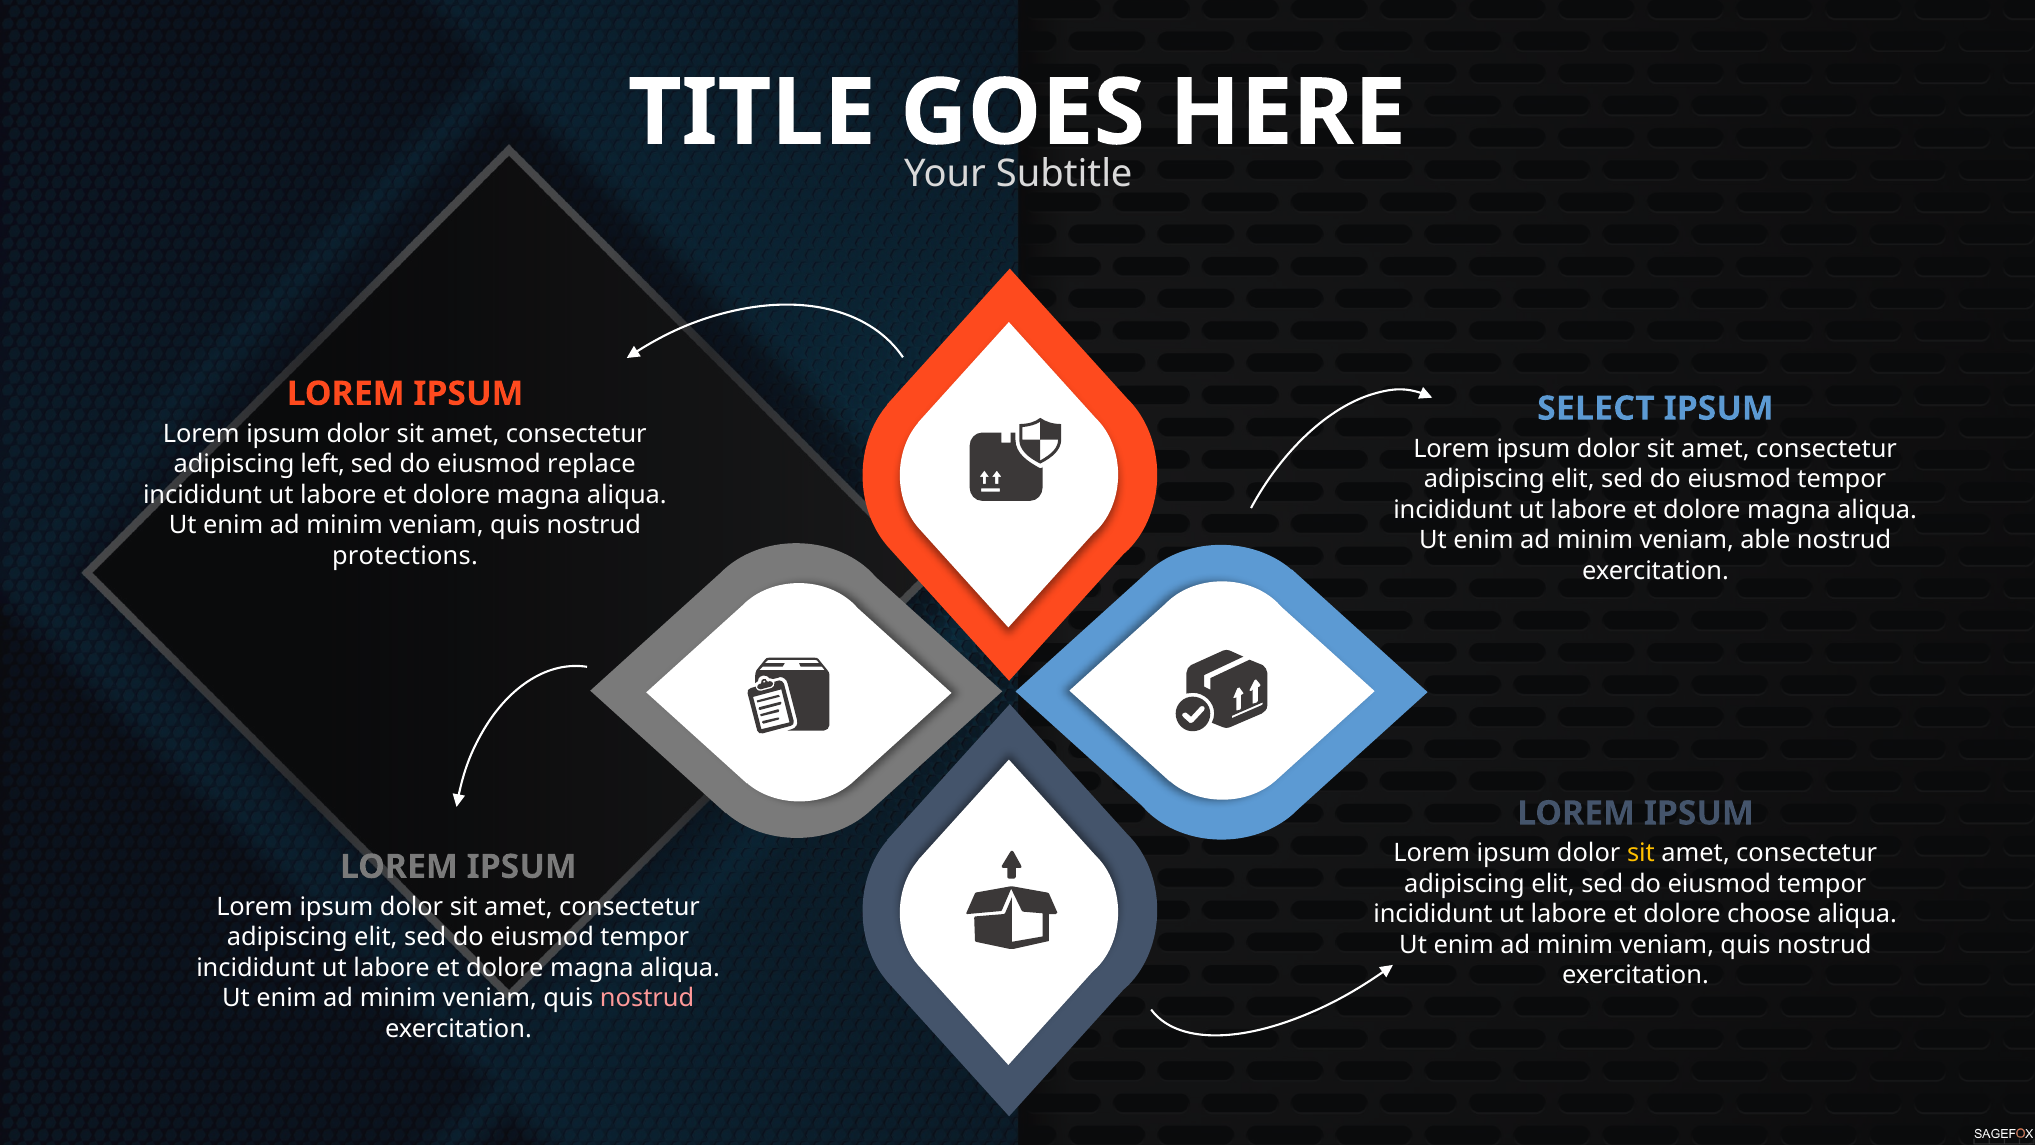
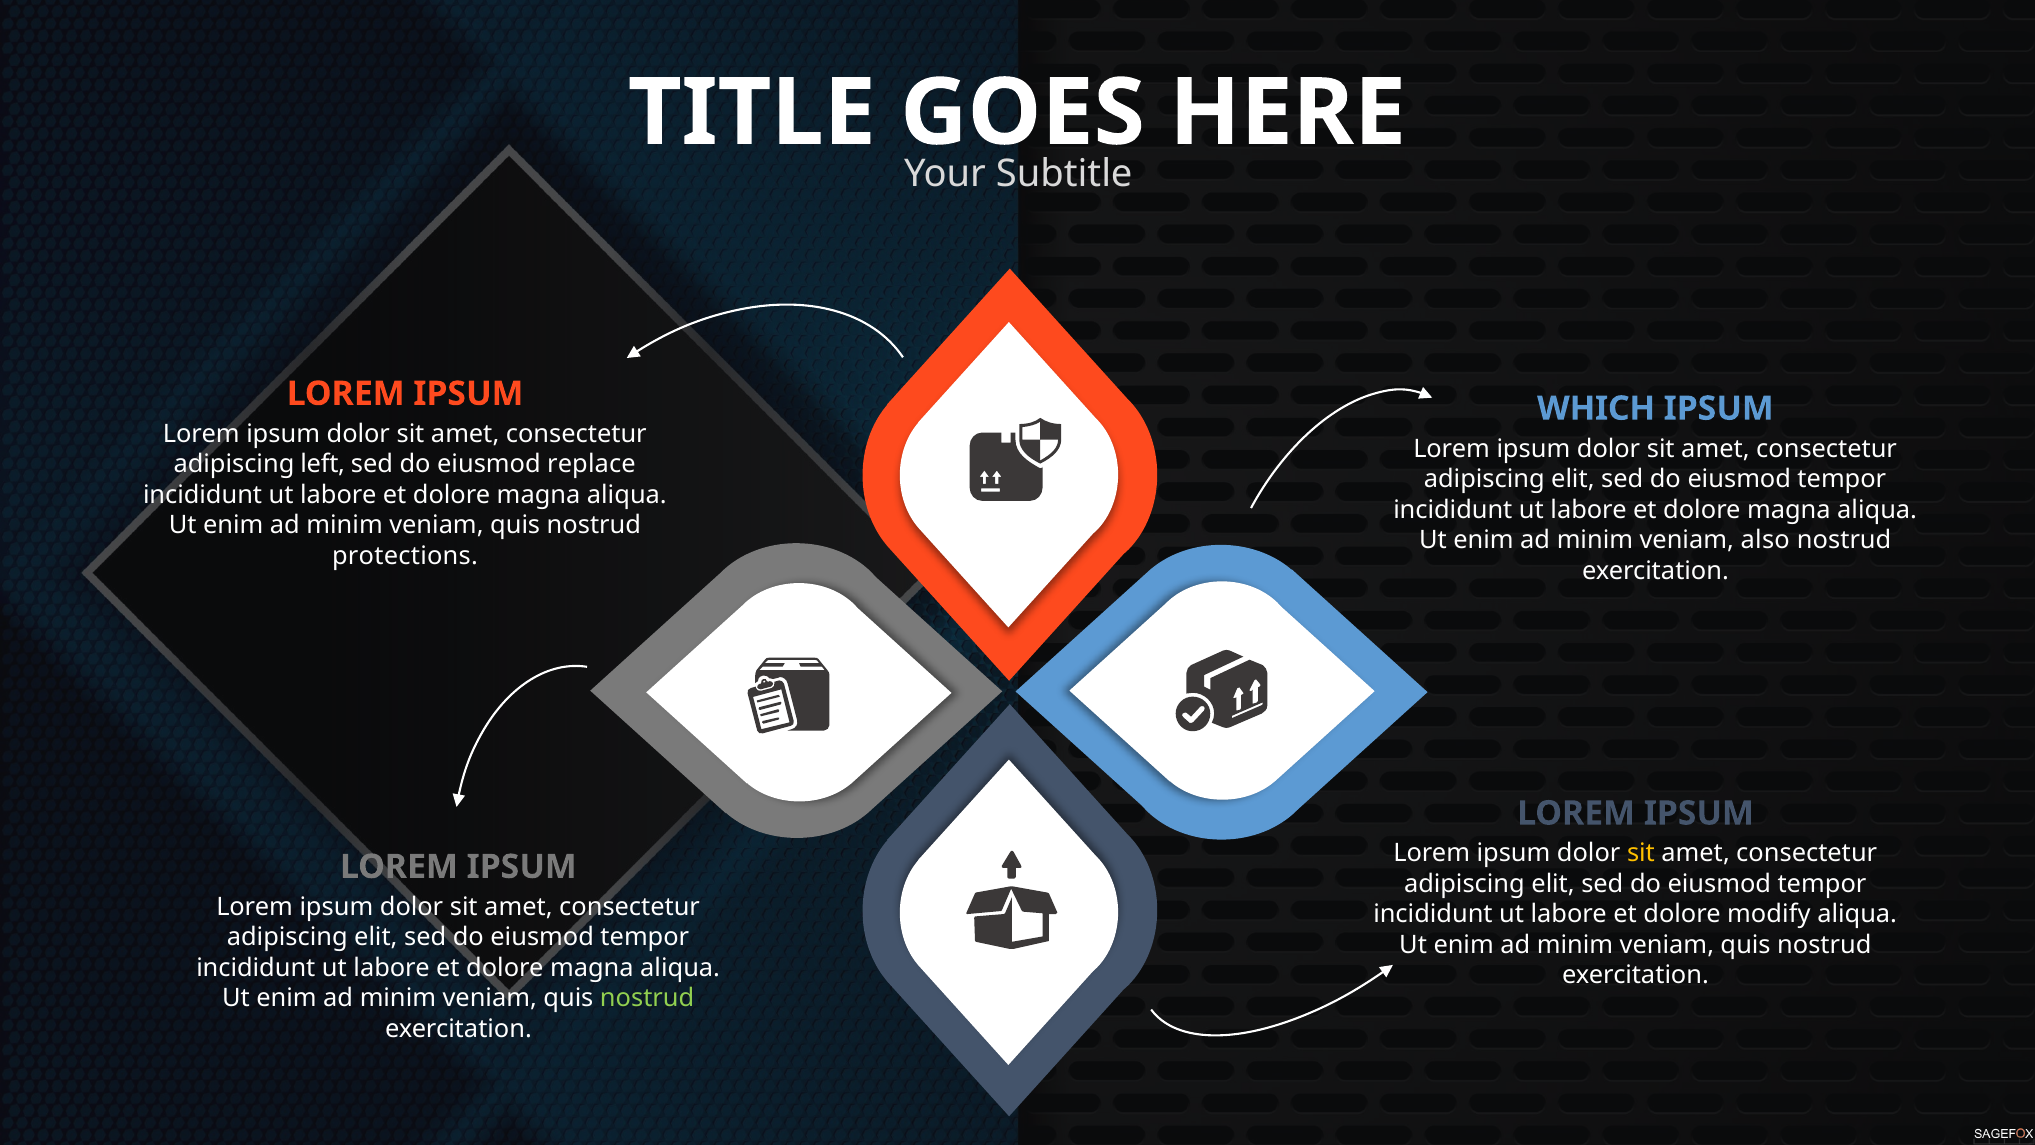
SELECT: SELECT -> WHICH
able: able -> also
choose: choose -> modify
nostrud at (647, 998) colour: pink -> light green
